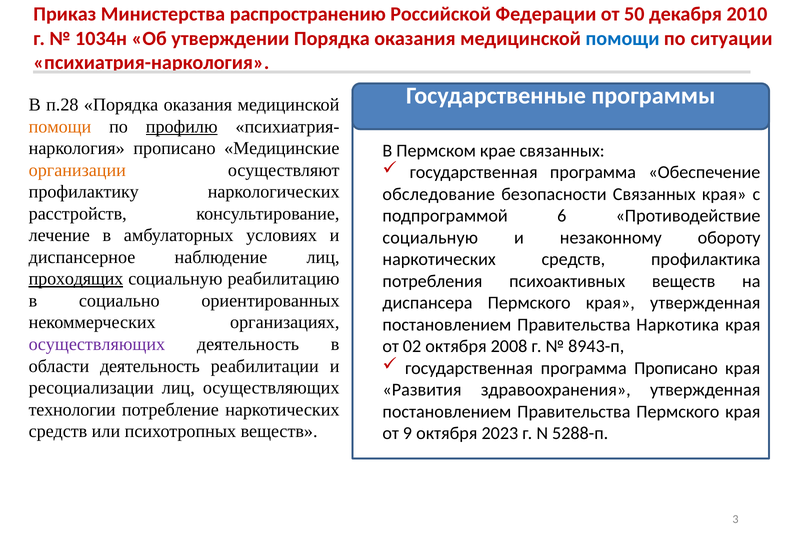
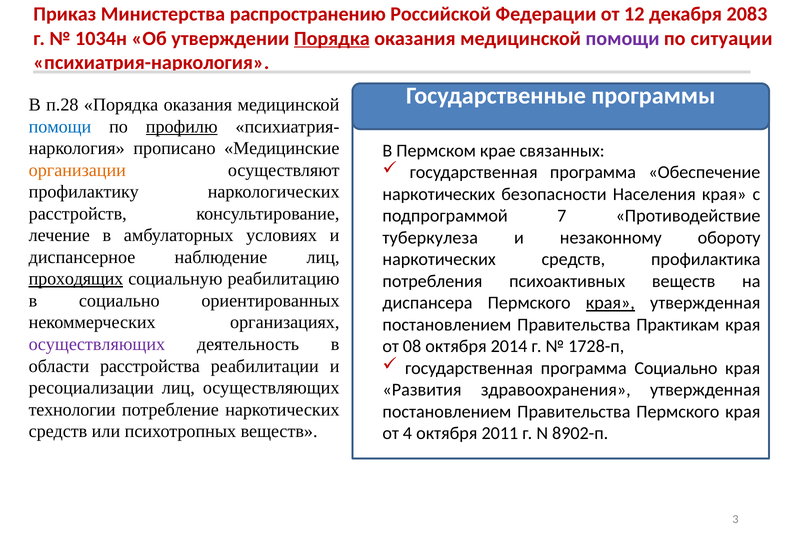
50: 50 -> 12
2010: 2010 -> 2083
Порядка at (332, 38) underline: none -> present
помощи at (622, 38) colour: blue -> purple
помощи at (60, 127) colour: orange -> blue
обследование at (439, 194): обследование -> наркотических
безопасности Связанных: Связанных -> Населения
6: 6 -> 7
социальную at (430, 237): социальную -> туберкулеза
края at (610, 303) underline: none -> present
Наркотика: Наркотика -> Практикам
02: 02 -> 08
2008: 2008 -> 2014
8943-п: 8943-п -> 1728-п
области деятельность: деятельность -> расстройства
программа Прописано: Прописано -> Социально
9: 9 -> 4
2023: 2023 -> 2011
5288-п: 5288-п -> 8902-п
